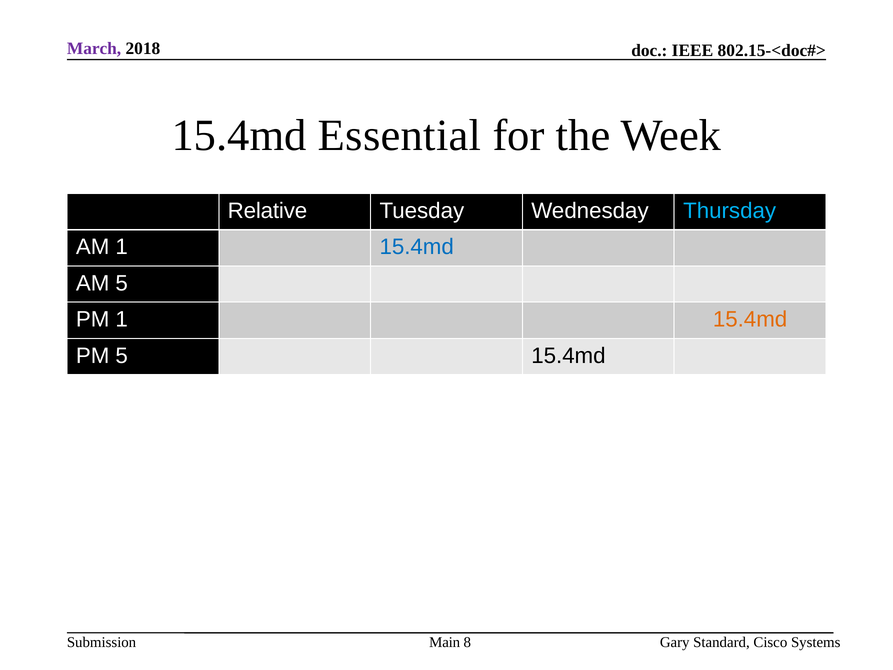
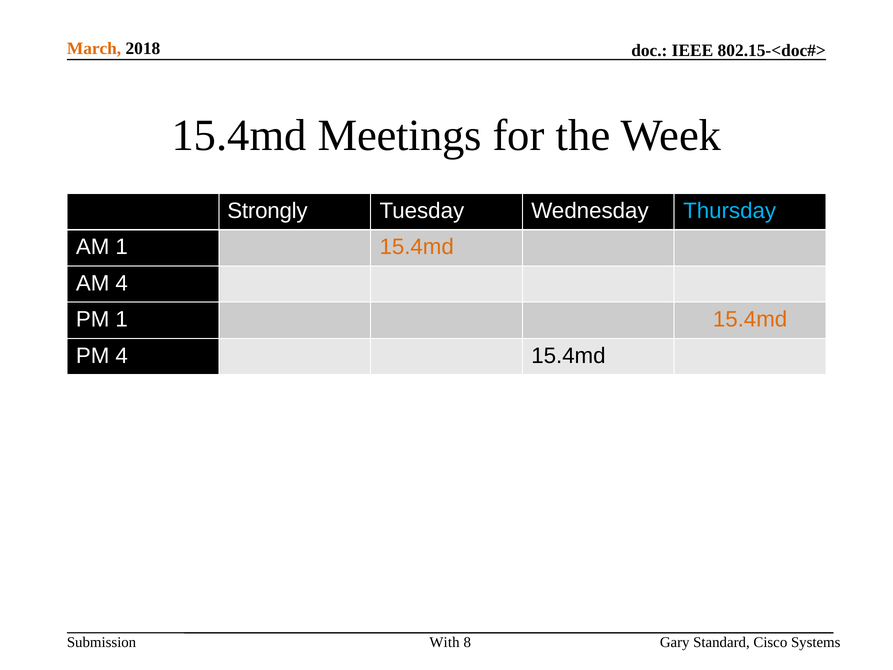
March colour: purple -> orange
Essential: Essential -> Meetings
Relative: Relative -> Strongly
15.4md at (417, 247) colour: blue -> orange
AM 5: 5 -> 4
PM 5: 5 -> 4
Main: Main -> With
